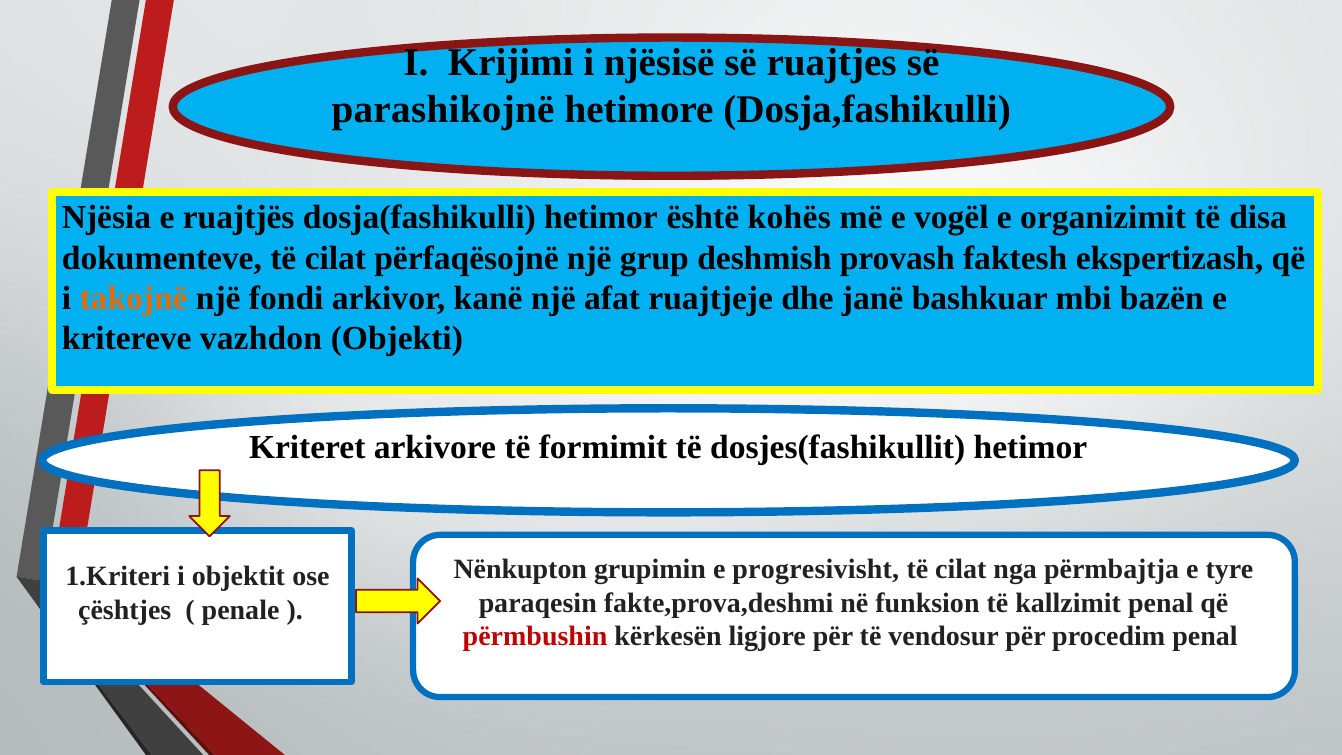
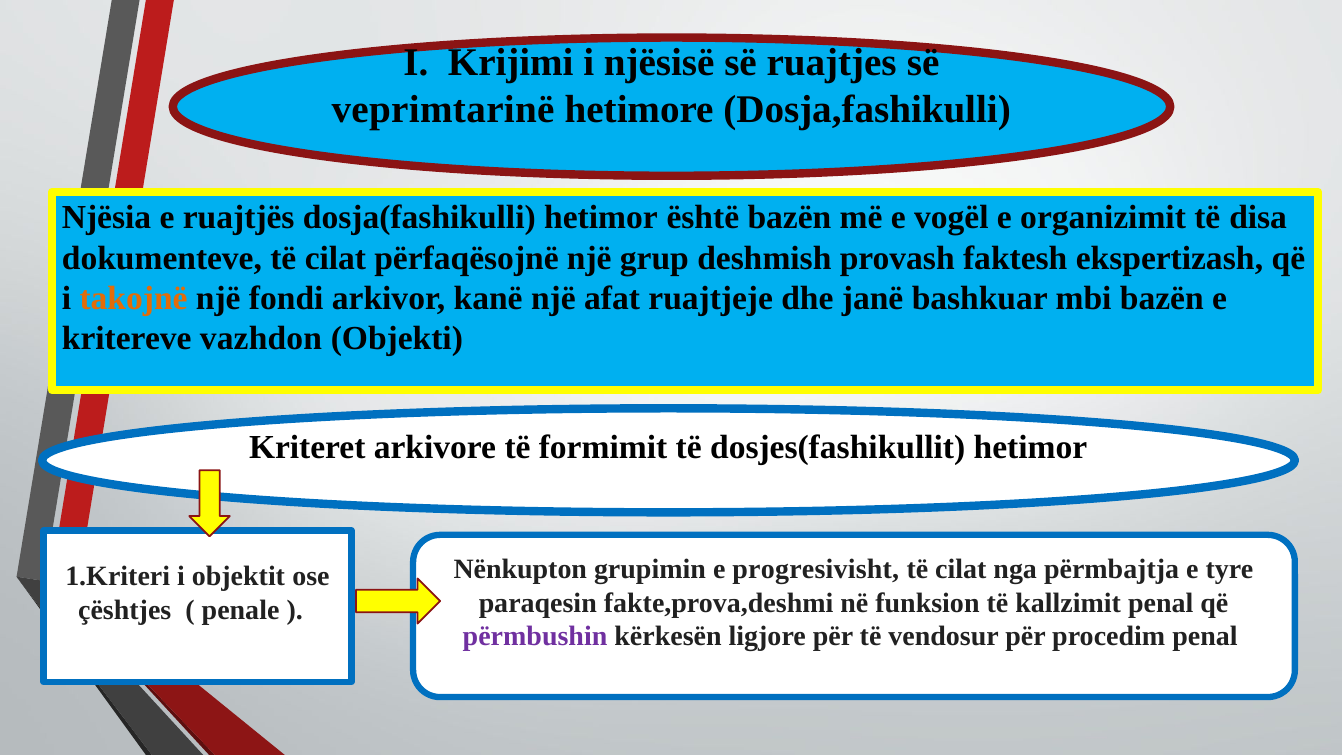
parashikojnë: parashikojnë -> veprimtarinë
është kohës: kohës -> bazën
përmbushin colour: red -> purple
